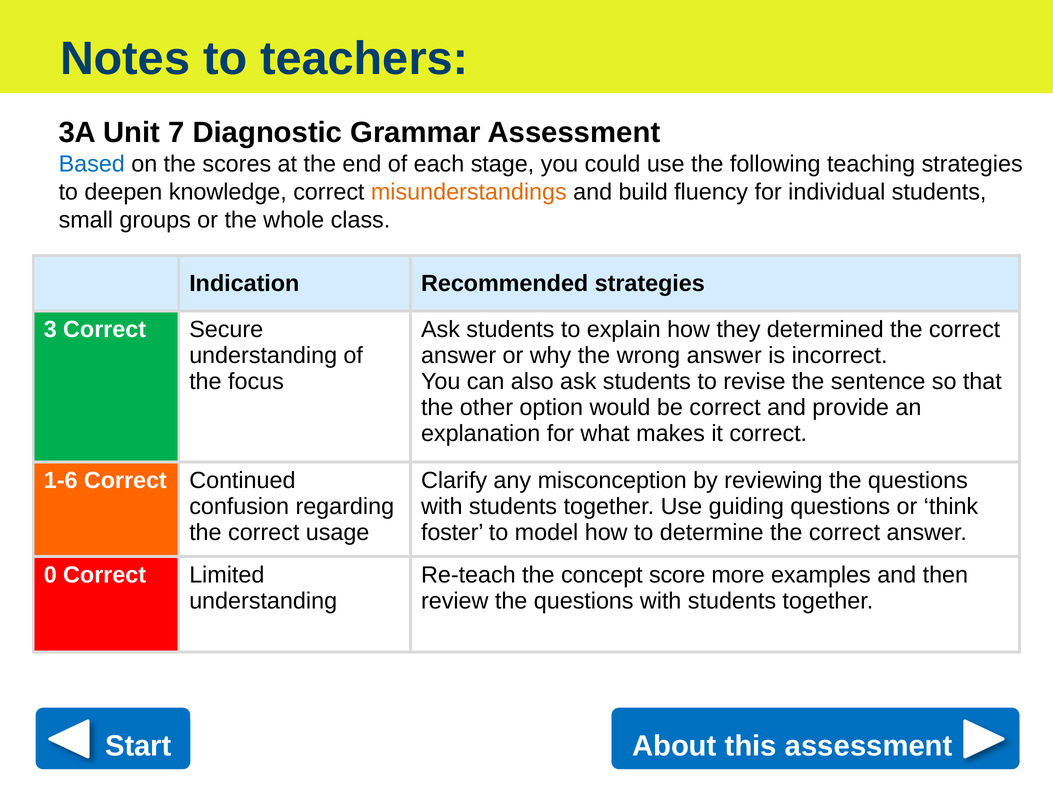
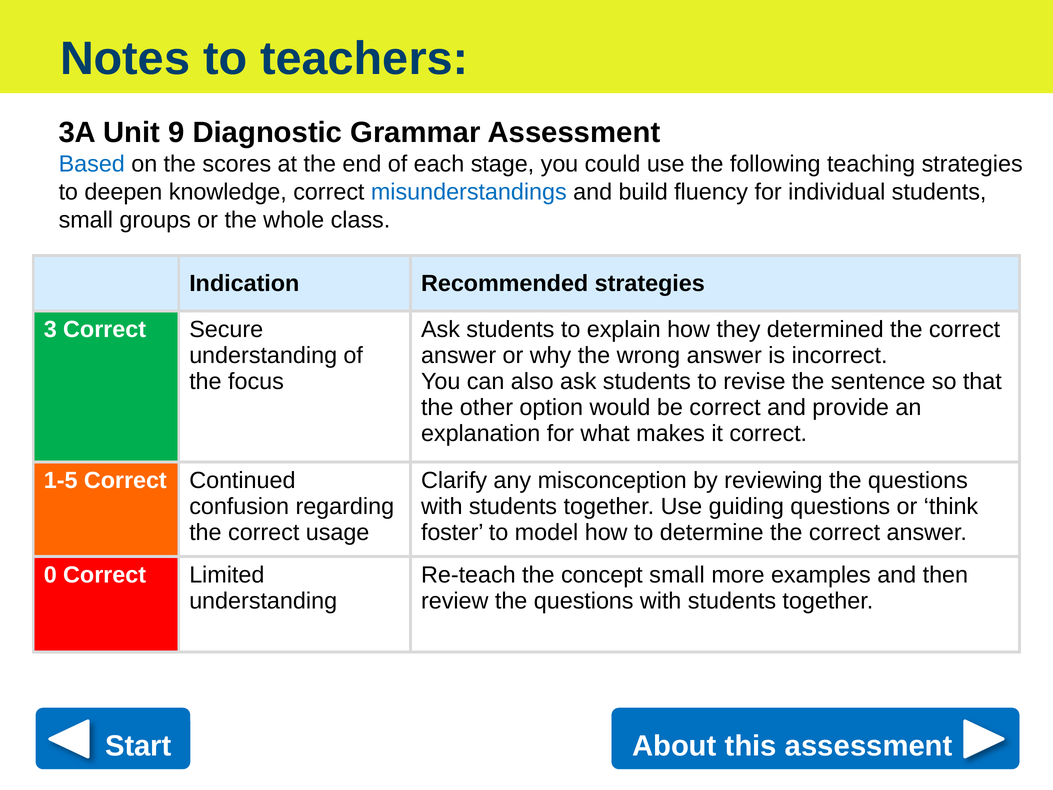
7: 7 -> 9
misunderstandings colour: orange -> blue
1-6: 1-6 -> 1-5
concept score: score -> small
